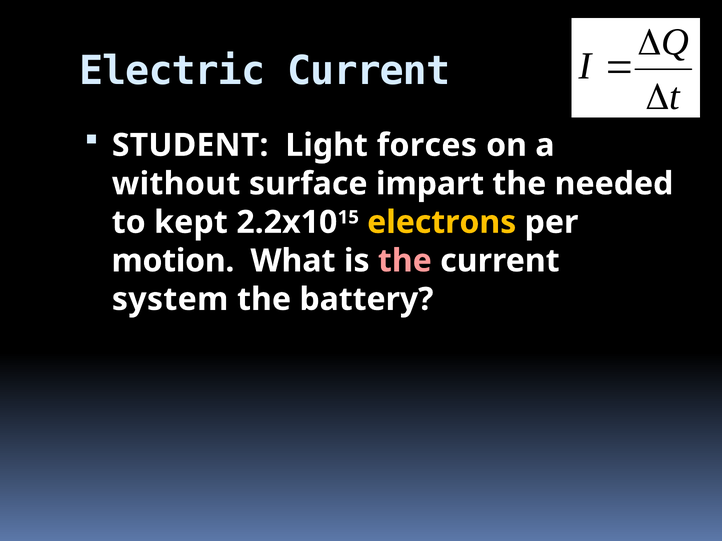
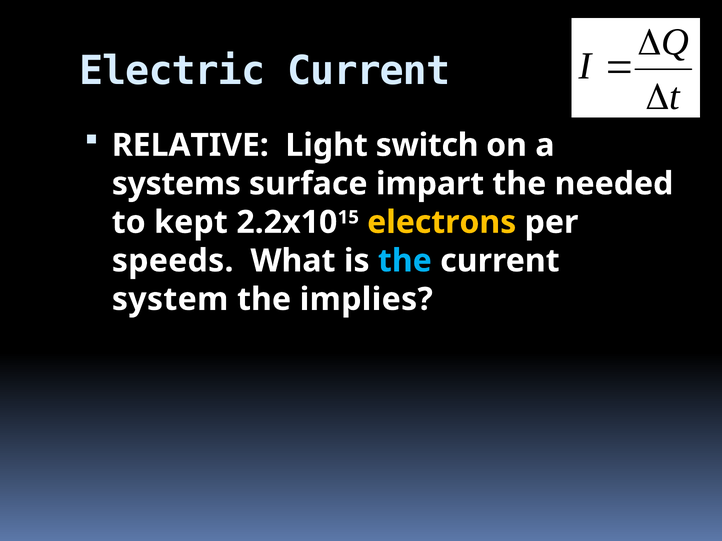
STUDENT: STUDENT -> RELATIVE
forces: forces -> switch
without: without -> systems
motion: motion -> speeds
the at (405, 261) colour: pink -> light blue
battery: battery -> implies
